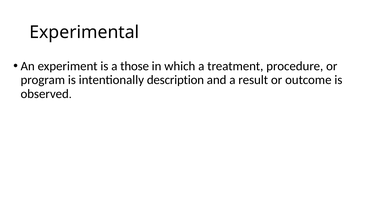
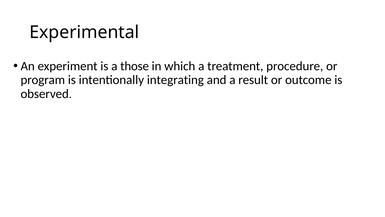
description: description -> integrating
